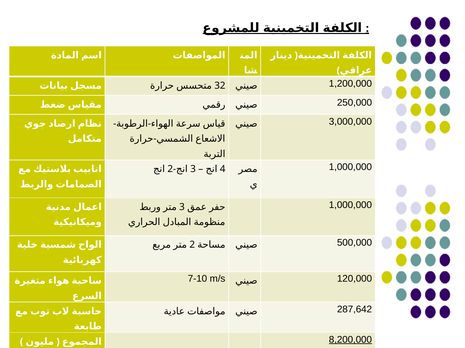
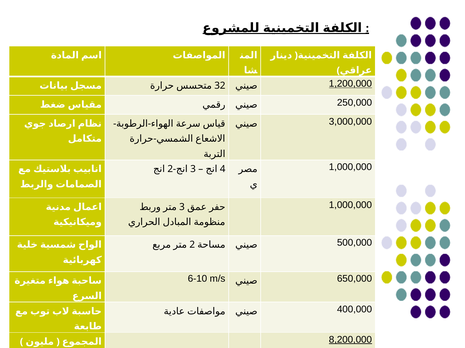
1,200,000 underline: none -> present
7-10: 7-10 -> 6-10
120,000: 120,000 -> 650,000
287,642: 287,642 -> 400,000
